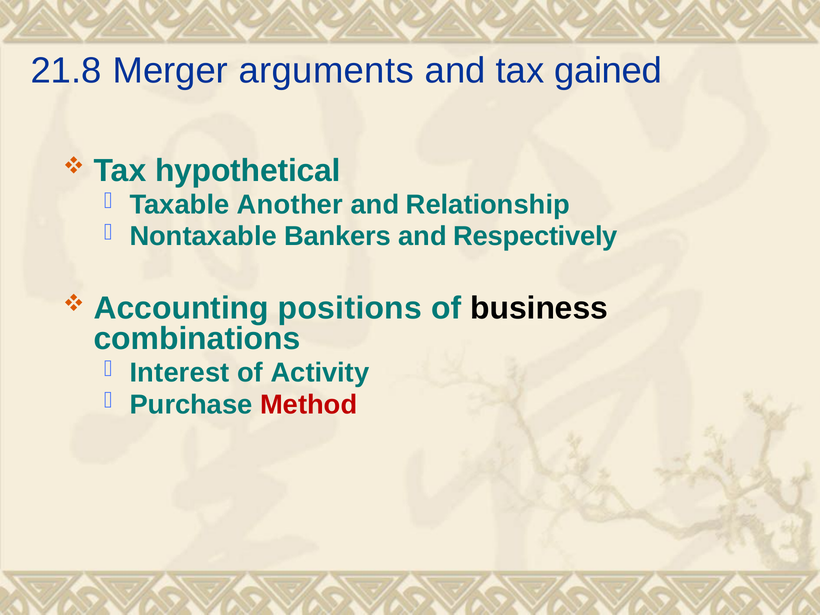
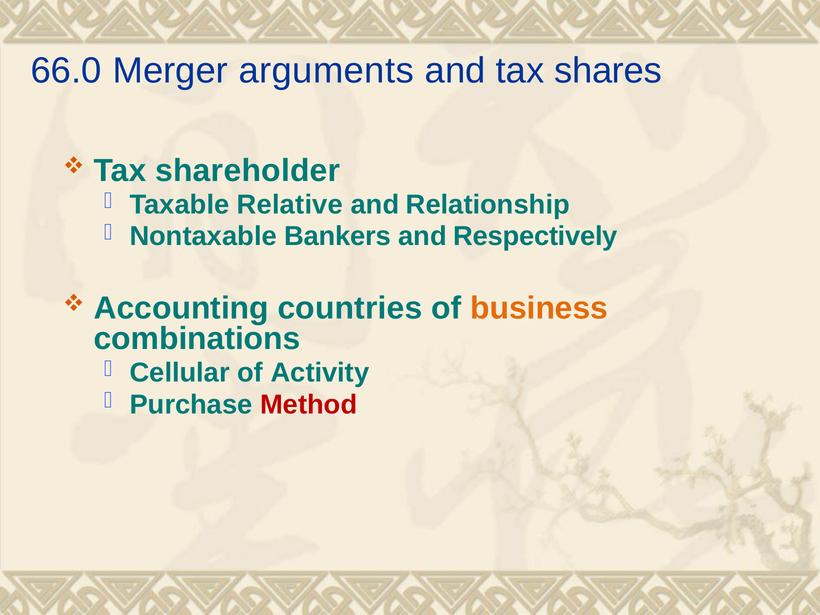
21.8: 21.8 -> 66.0
gained: gained -> shares
hypothetical: hypothetical -> shareholder
Another: Another -> Relative
positions: positions -> countries
business colour: black -> orange
Interest: Interest -> Cellular
